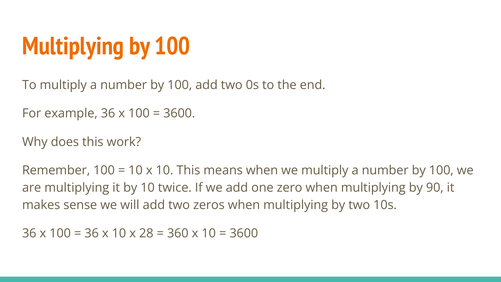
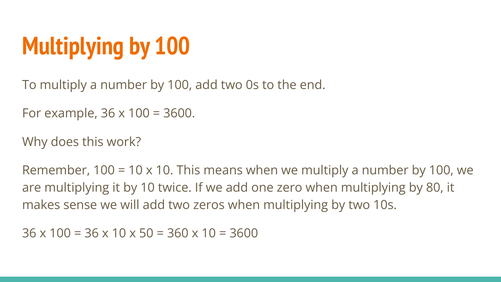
90: 90 -> 80
28: 28 -> 50
